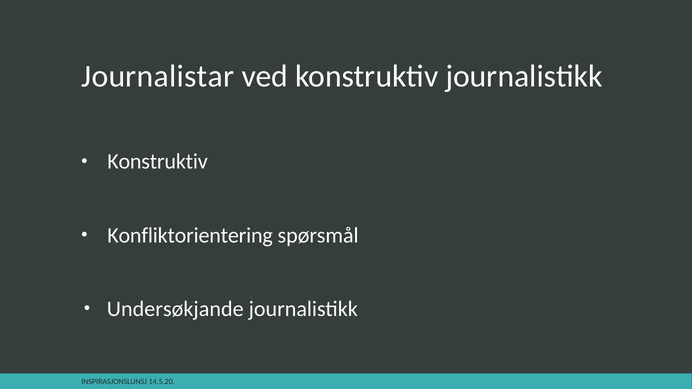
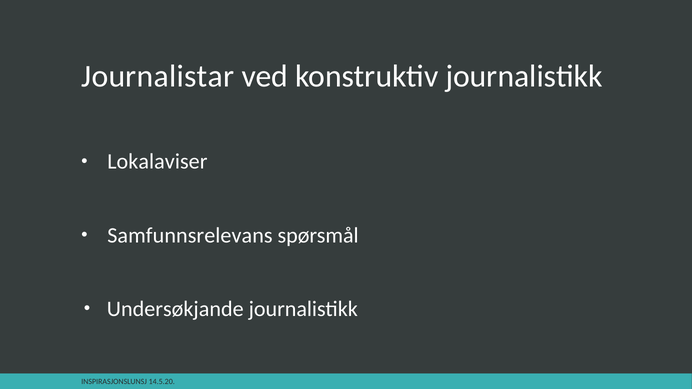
Konstruktiv at (157, 162): Konstruktiv -> Lokalaviser
Konfliktorientering: Konfliktorientering -> Samfunnsrelevans
